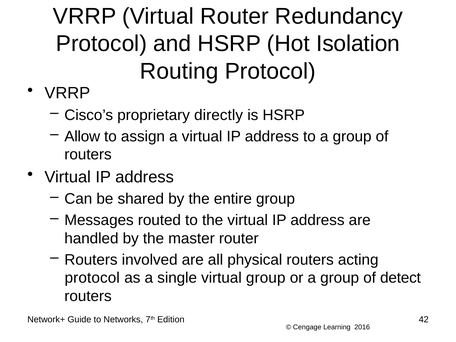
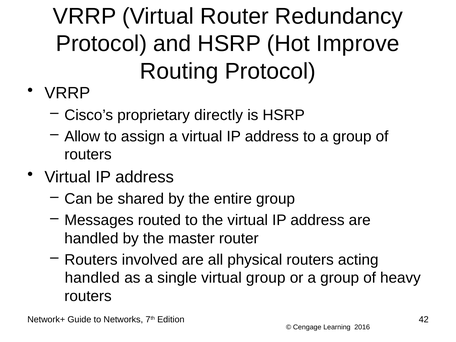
Isolation: Isolation -> Improve
protocol at (92, 278): protocol -> handled
detect: detect -> heavy
